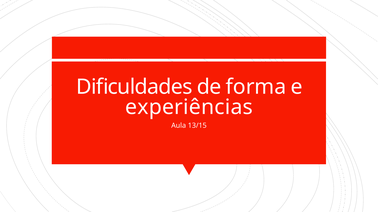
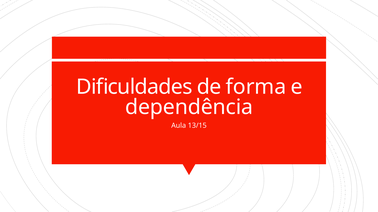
experiências: experiências -> dependência
